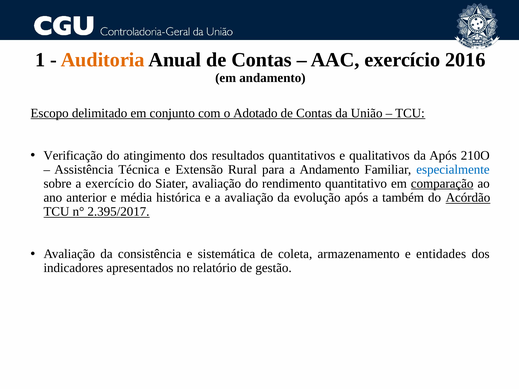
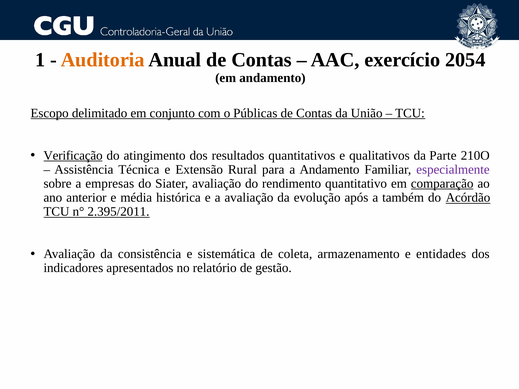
2016: 2016 -> 2054
Adotado: Adotado -> Públicas
Verificação underline: none -> present
da Após: Após -> Parte
especialmente colour: blue -> purple
a exercício: exercício -> empresas
2.395/2017: 2.395/2017 -> 2.395/2011
